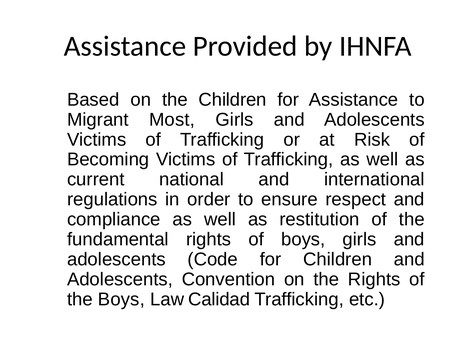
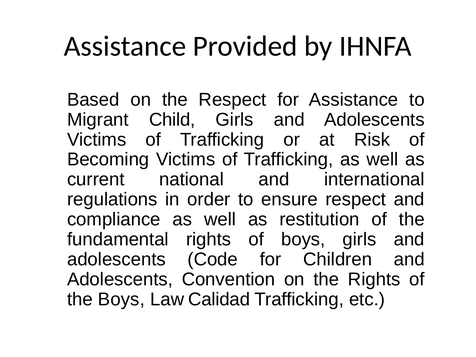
the Children: Children -> Respect
Most: Most -> Child
